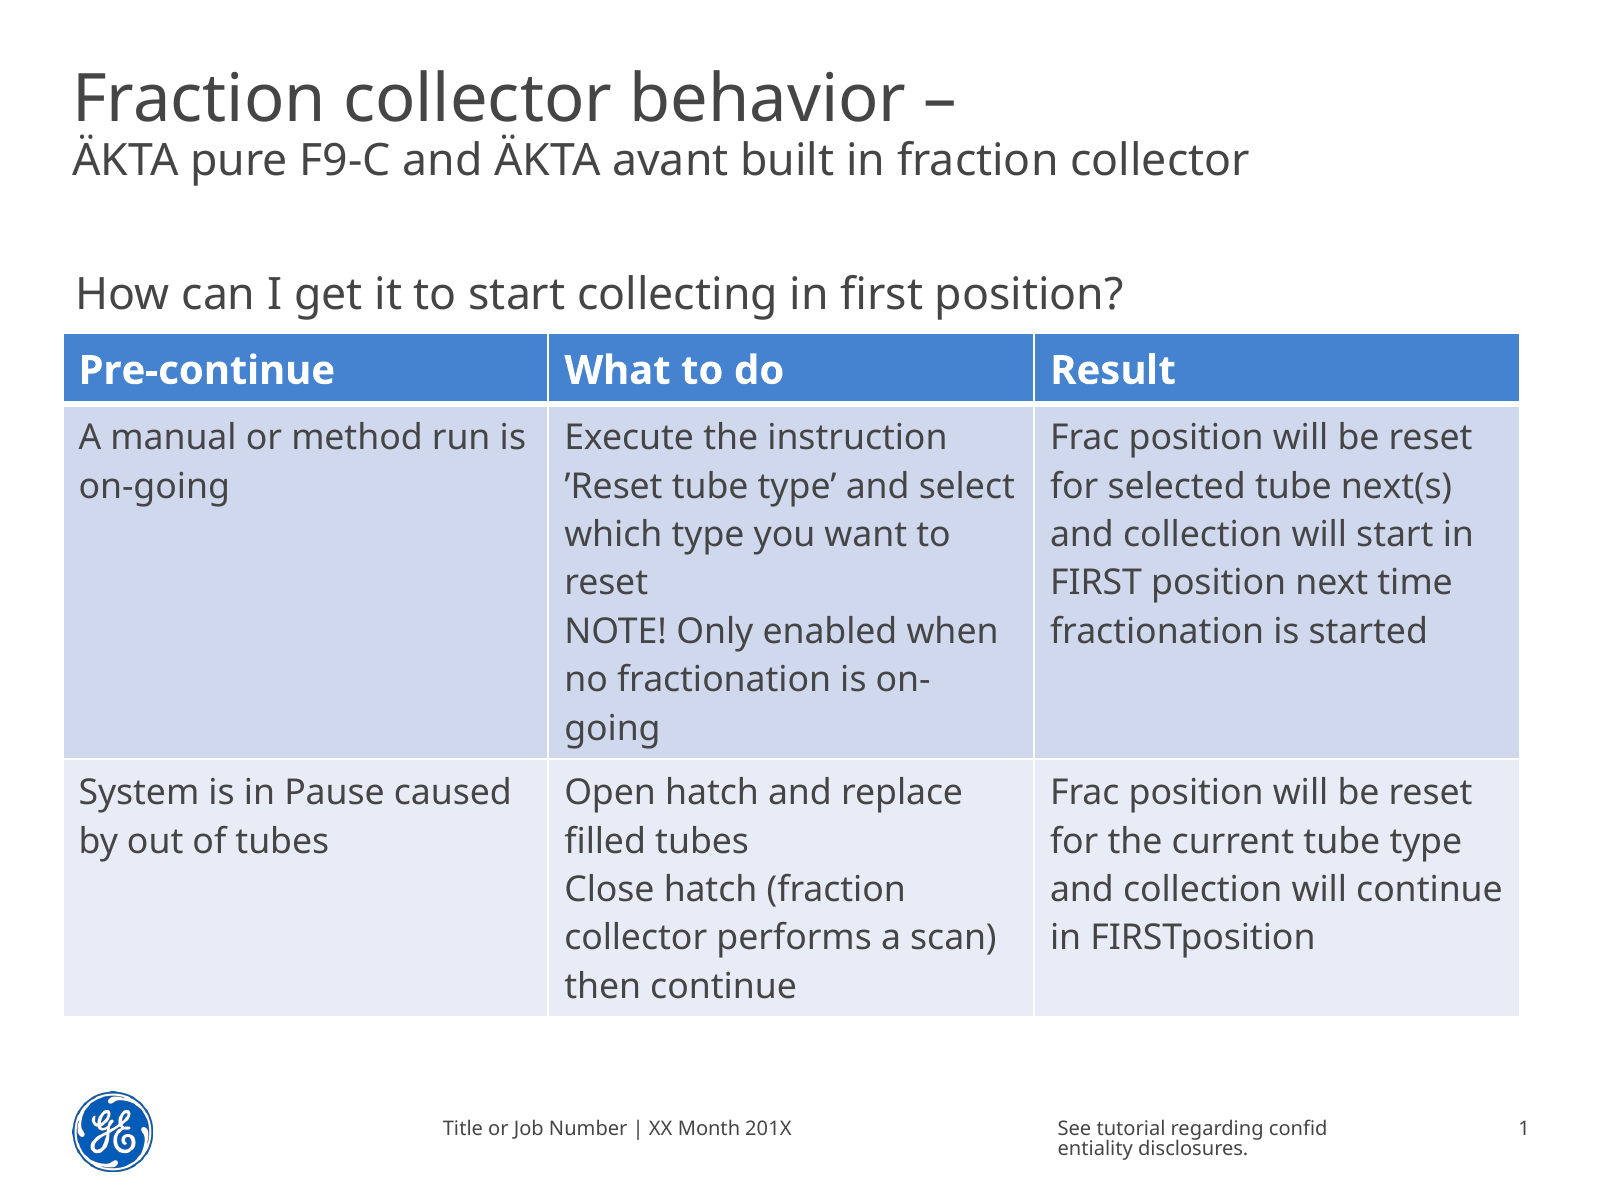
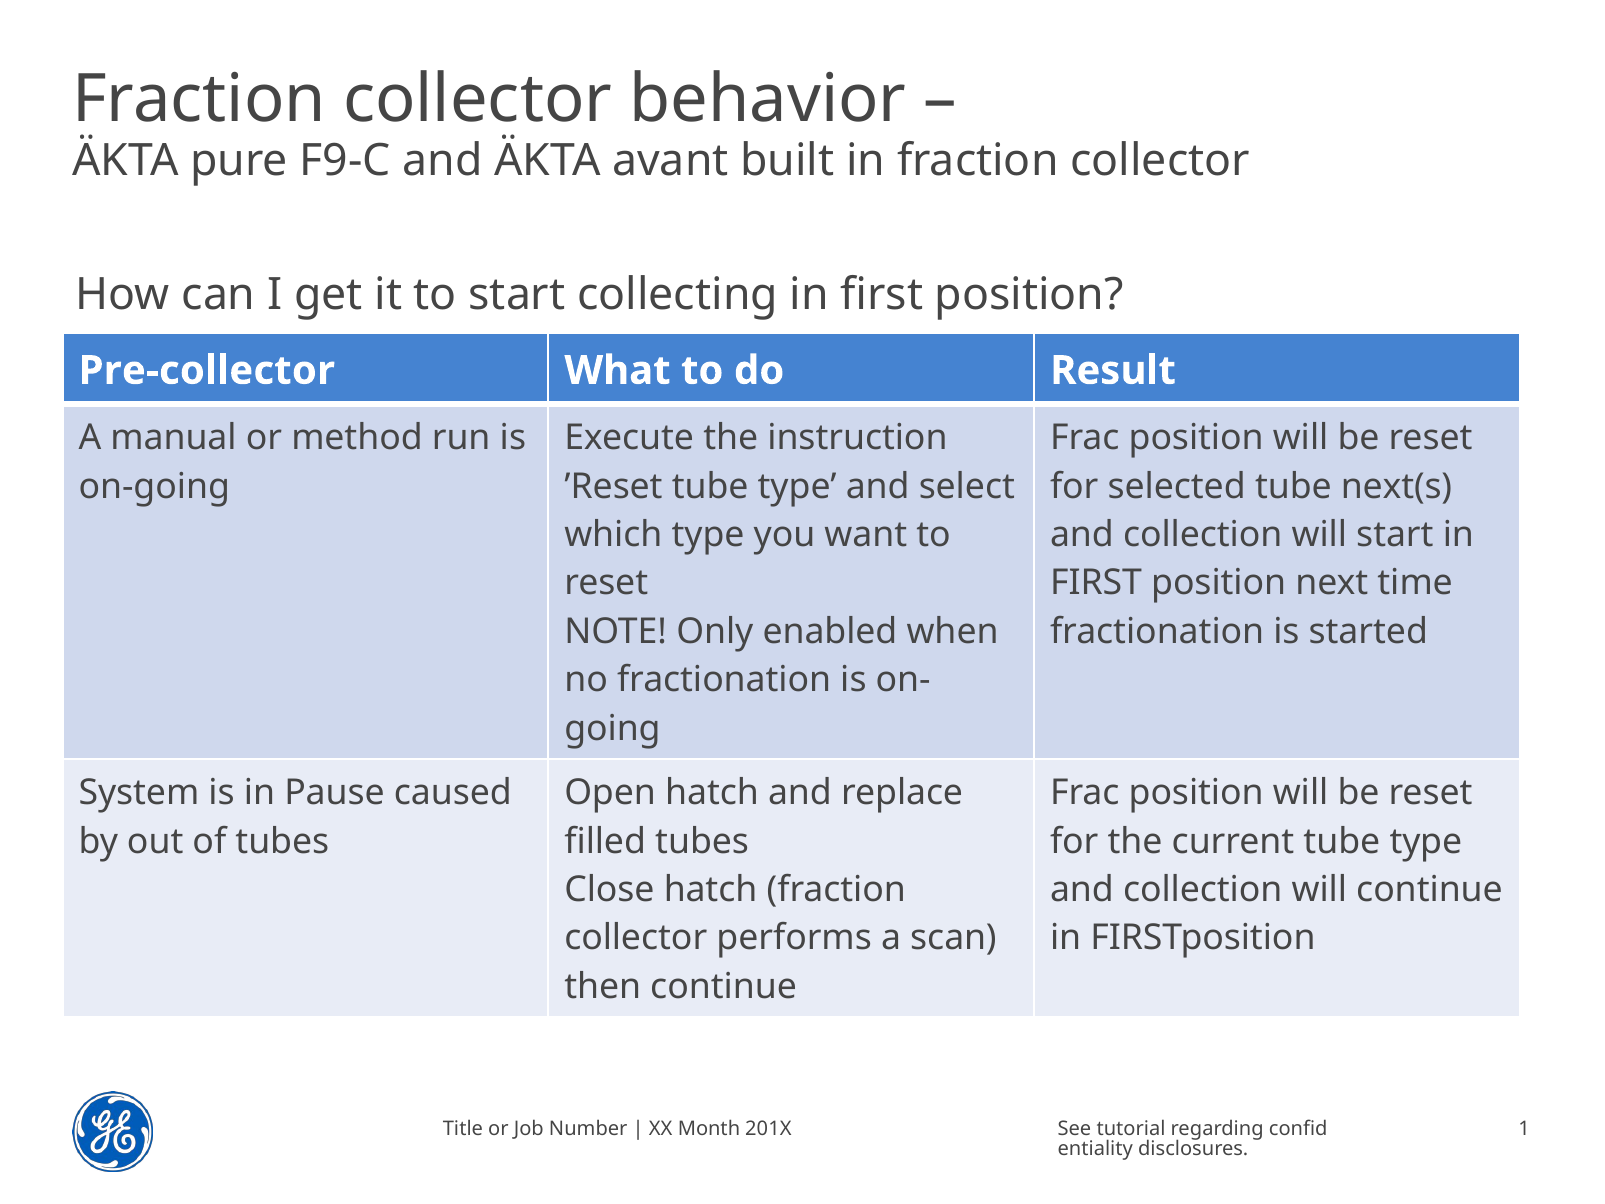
Pre-continue: Pre-continue -> Pre-collector
